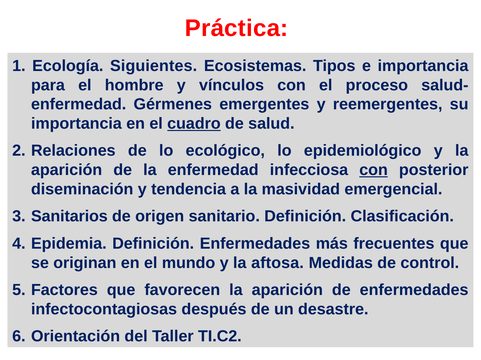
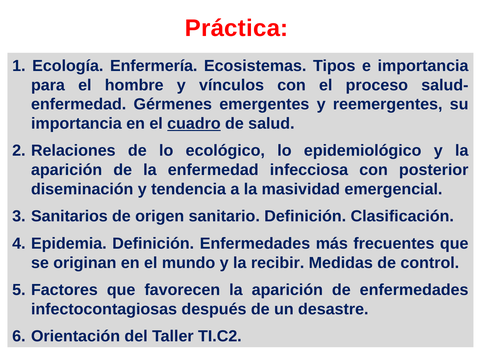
Siguientes: Siguientes -> Enfermería
con at (374, 170) underline: present -> none
aftosa: aftosa -> recibir
